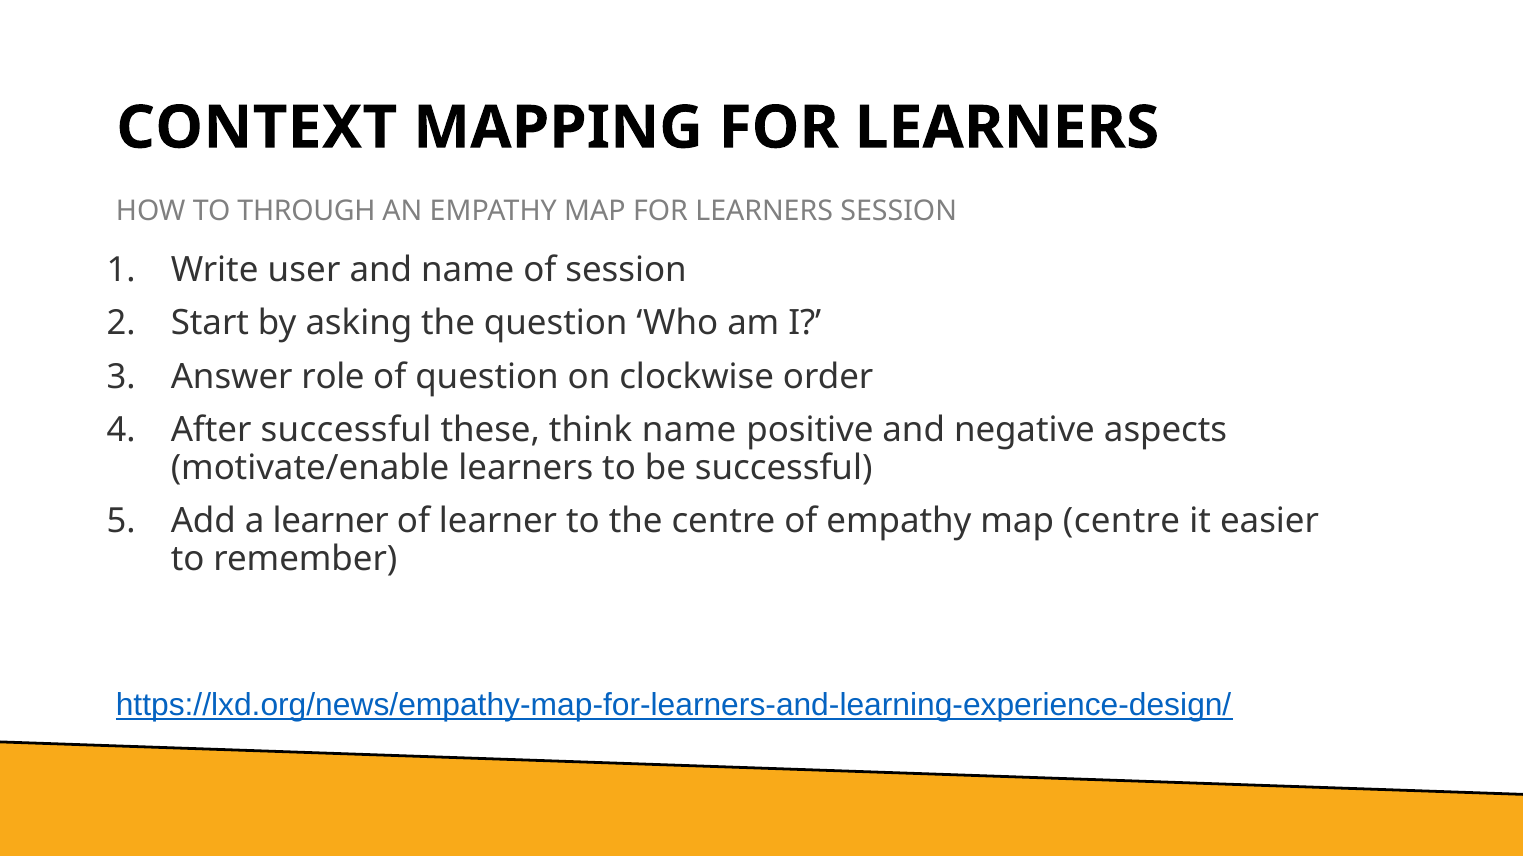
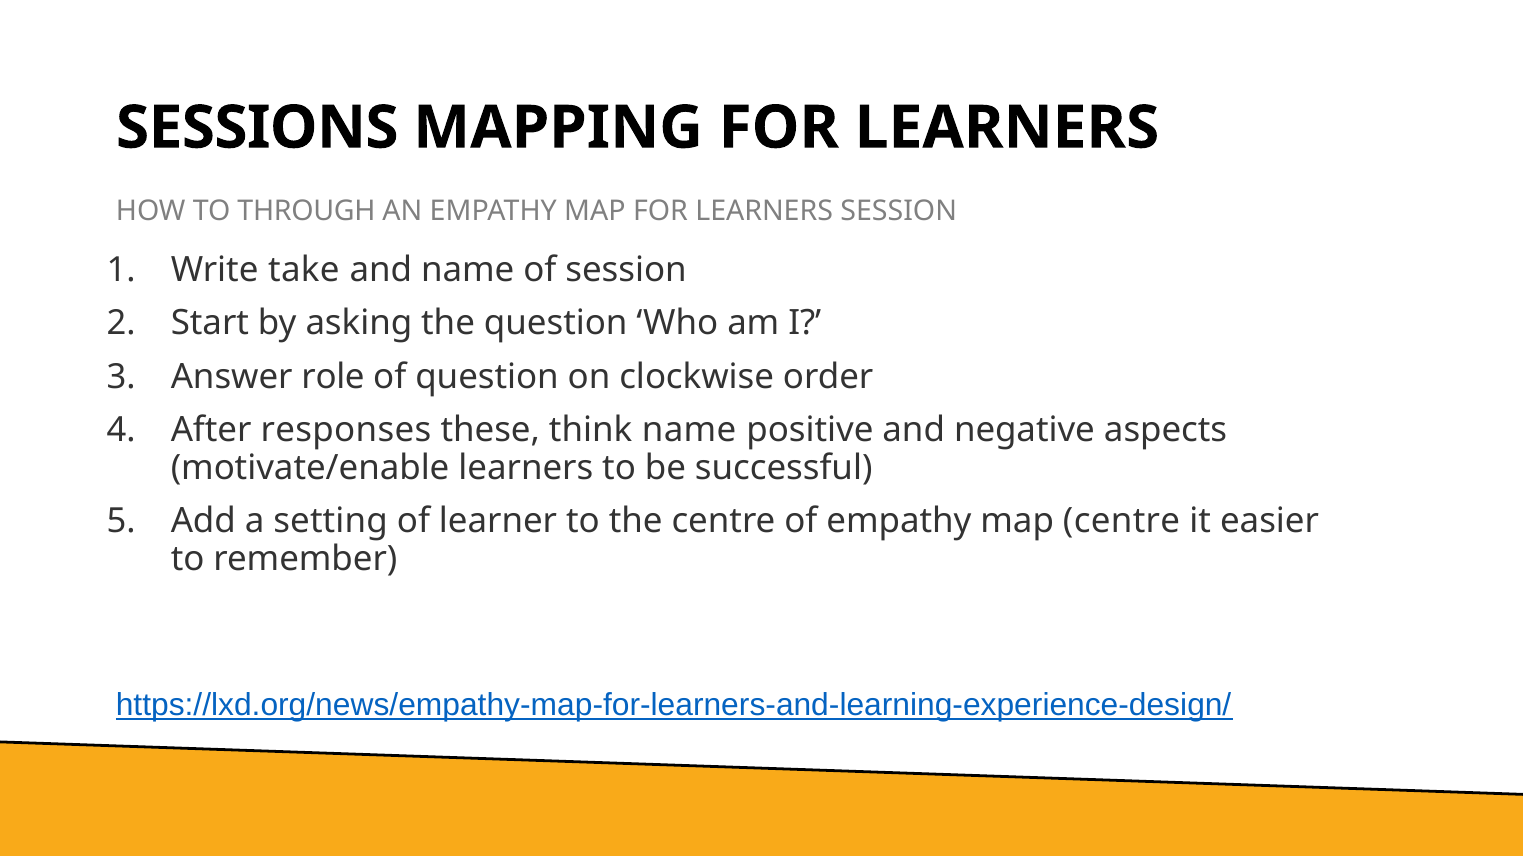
CONTEXT: CONTEXT -> SESSIONS
user: user -> take
After successful: successful -> responses
a learner: learner -> setting
